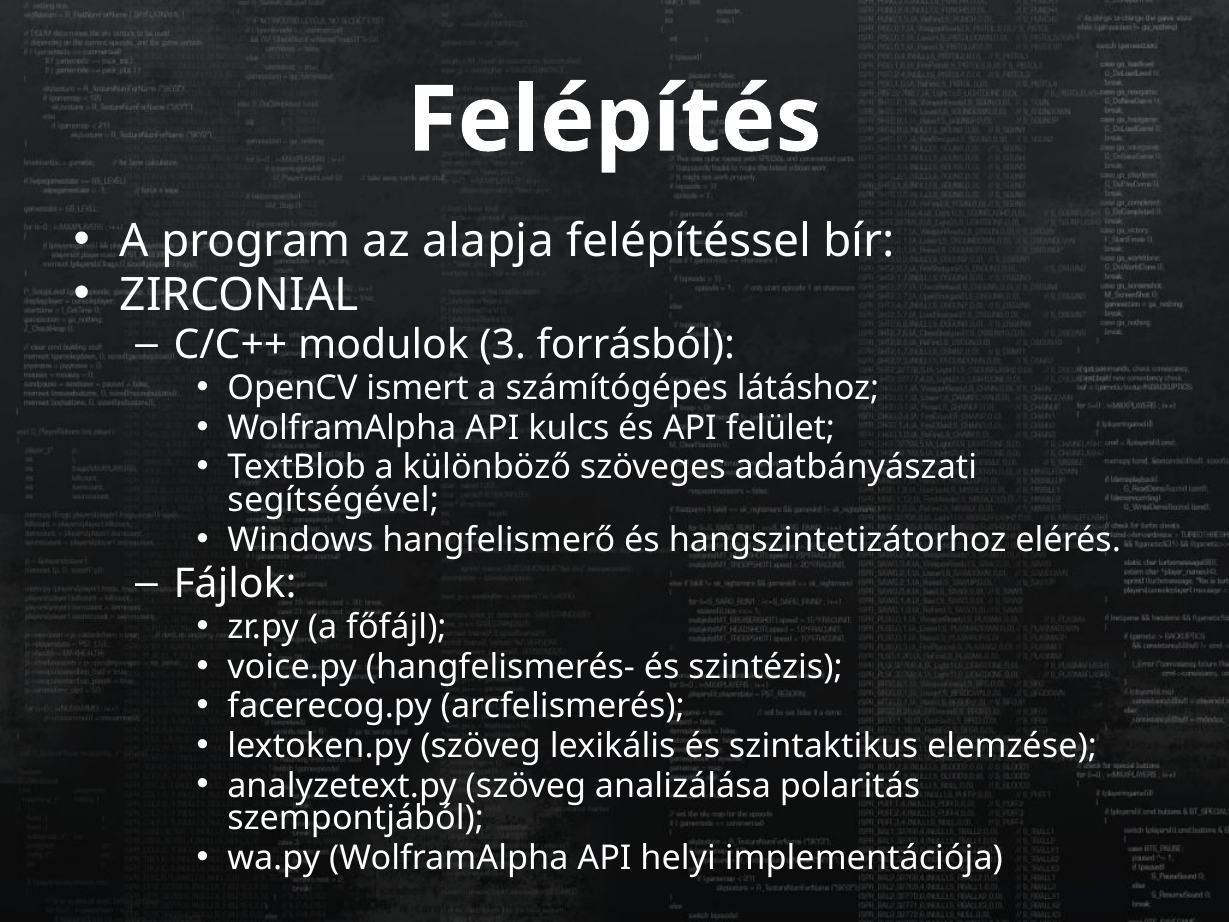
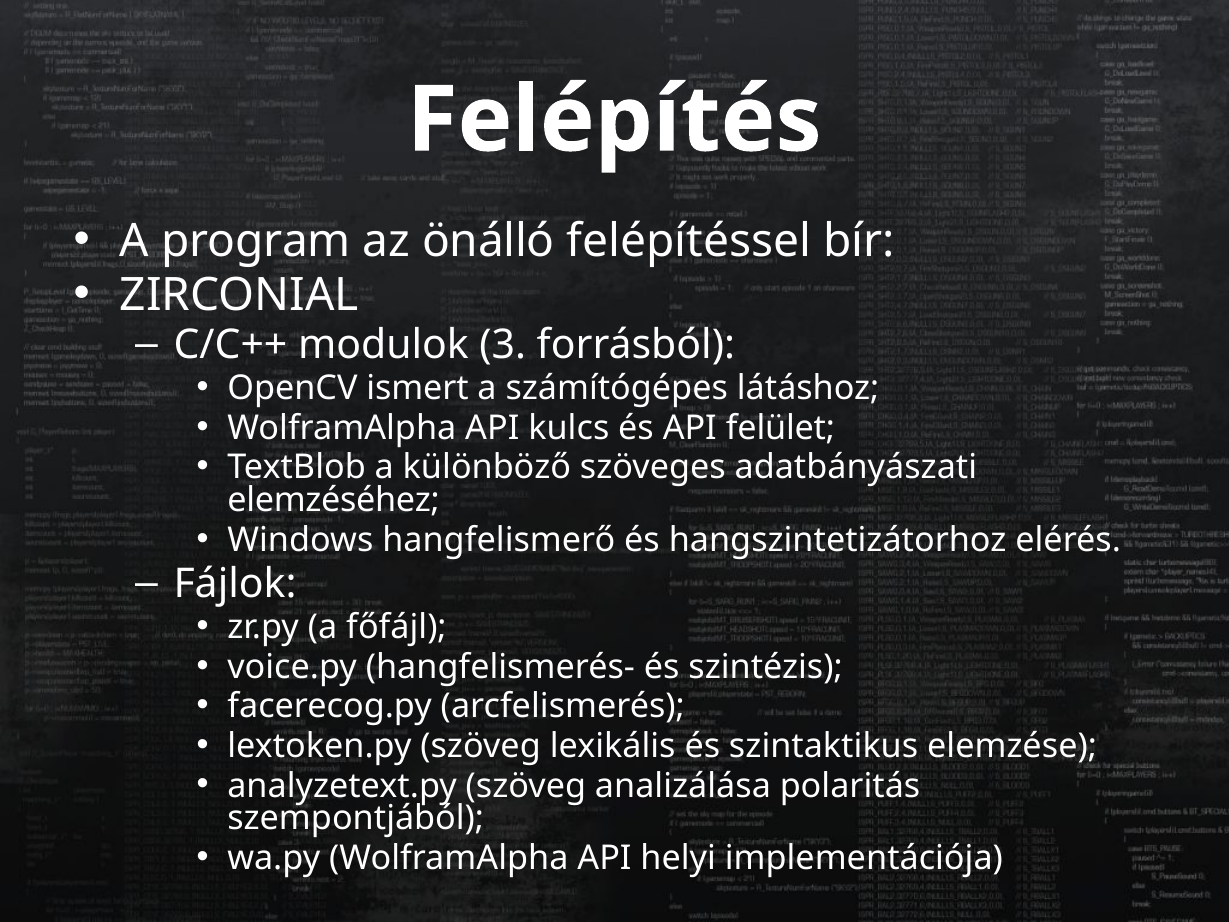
alapja: alapja -> önálló
segítségével: segítségével -> elemzéséhez
